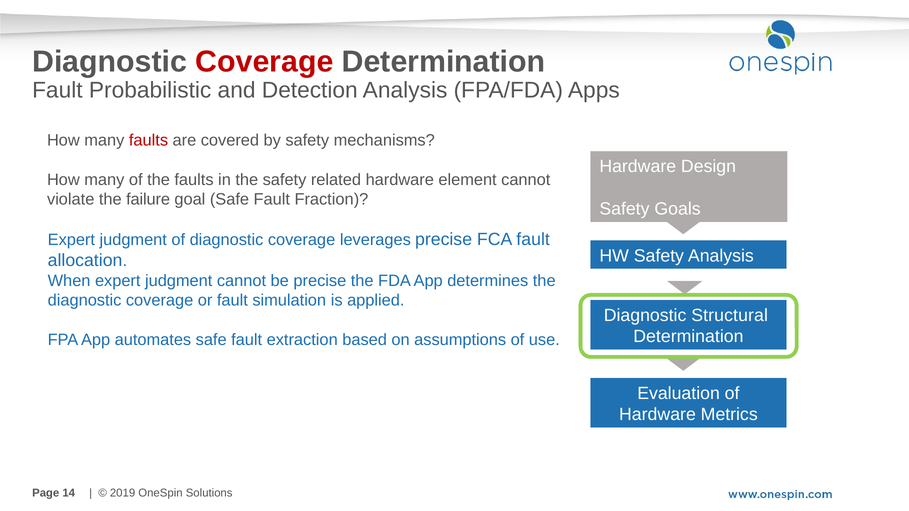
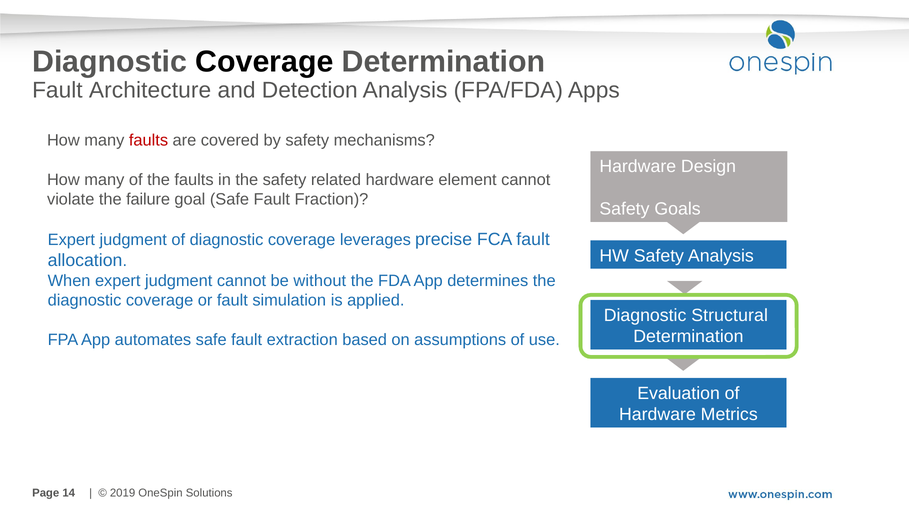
Coverage at (264, 62) colour: red -> black
Probabilistic: Probabilistic -> Architecture
be precise: precise -> without
